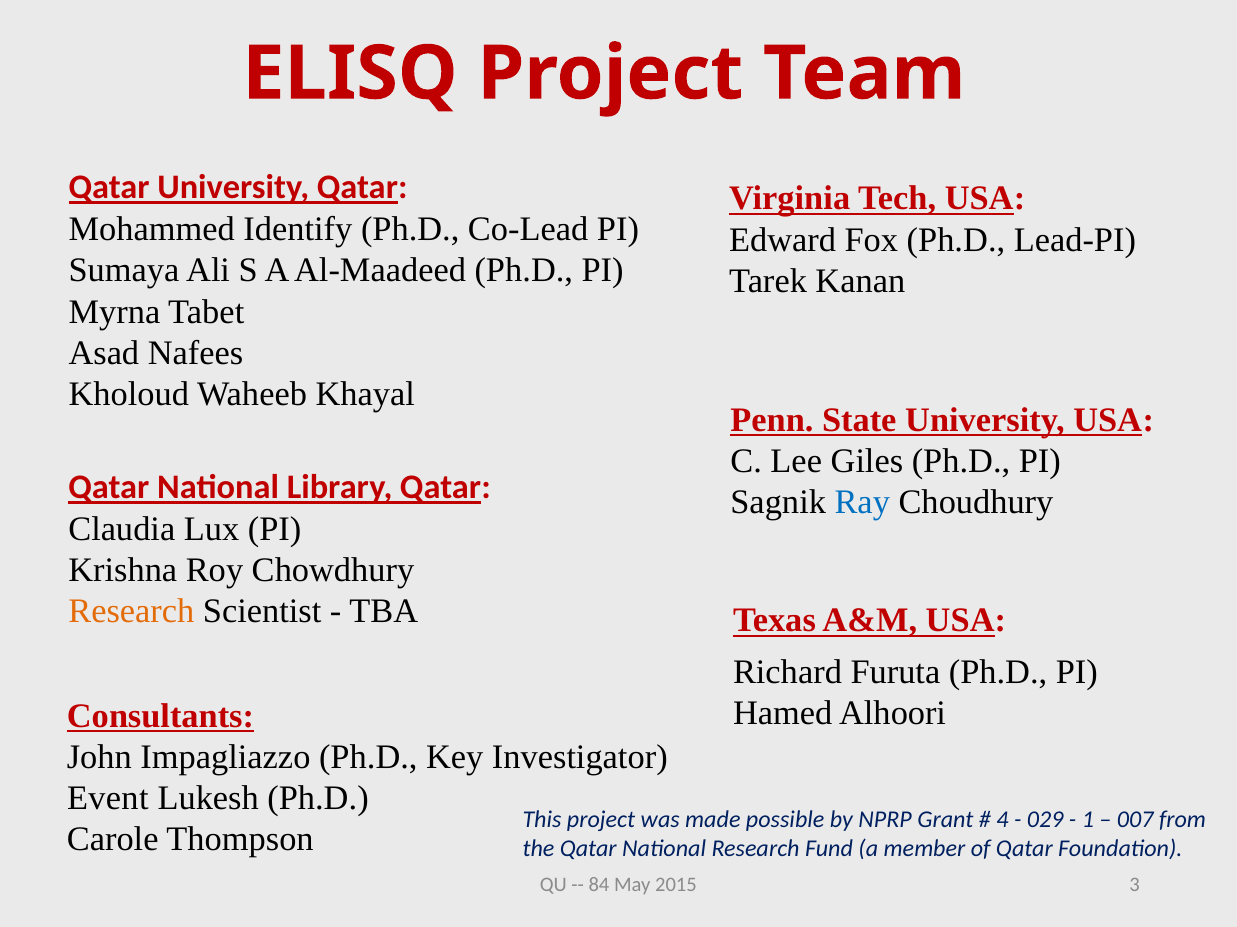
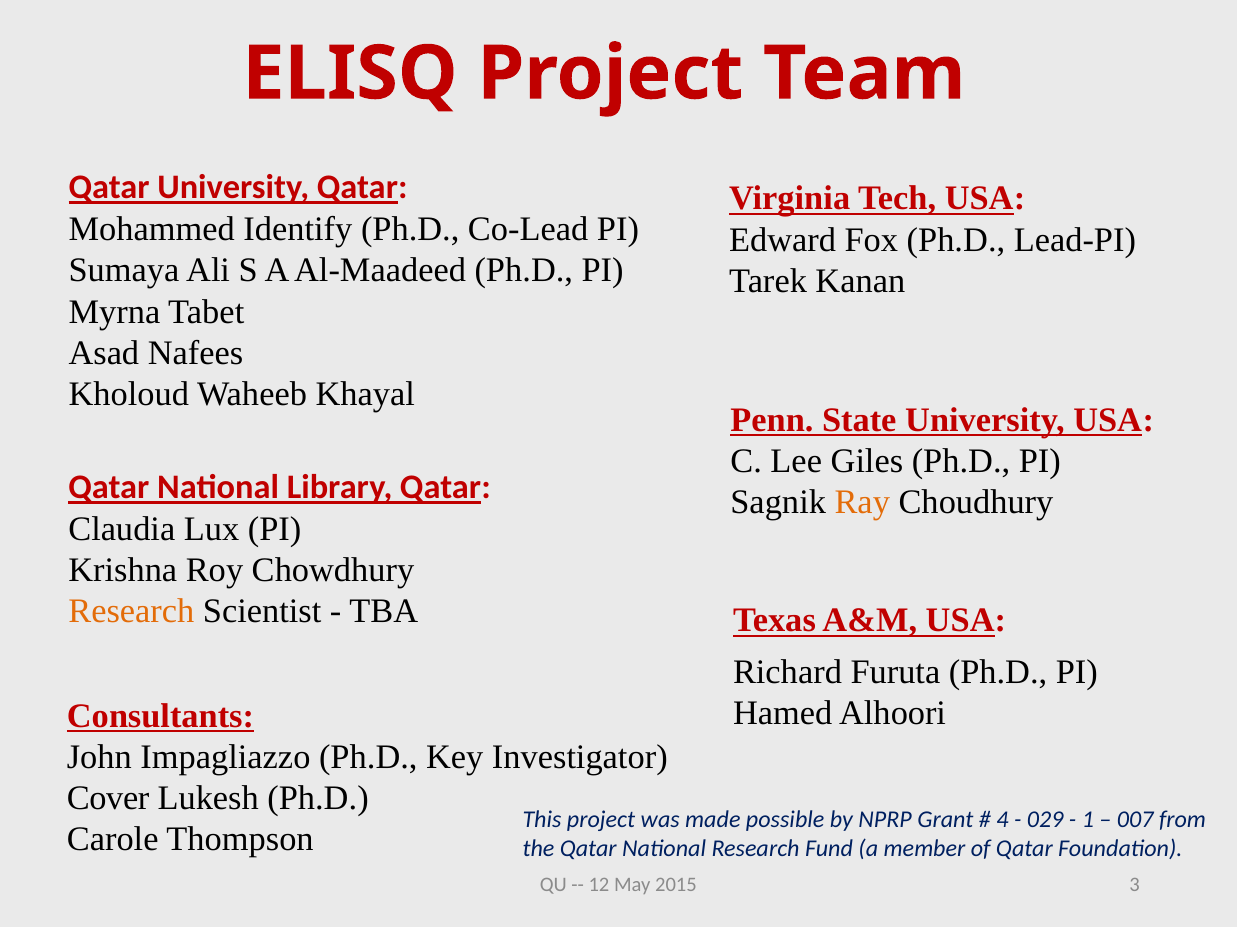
Ray colour: blue -> orange
Event: Event -> Cover
84: 84 -> 12
